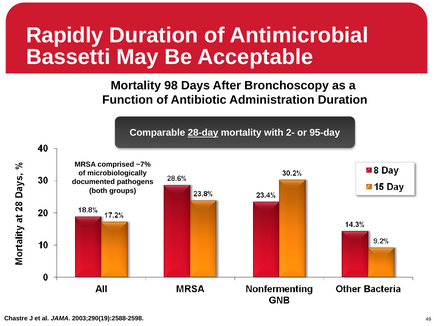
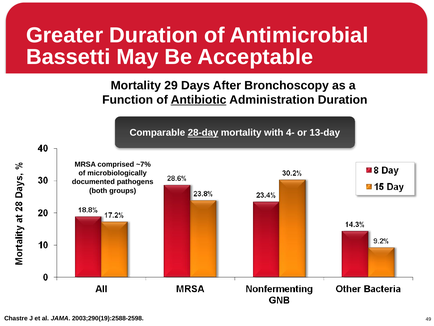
Rapidly: Rapidly -> Greater
98: 98 -> 29
Antibiotic underline: none -> present
2-: 2- -> 4-
95-day: 95-day -> 13-day
